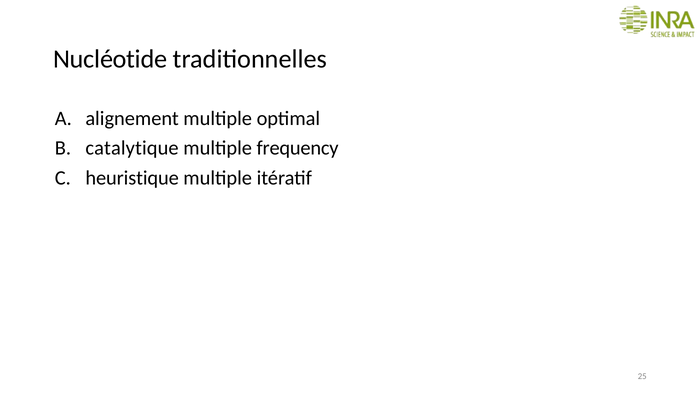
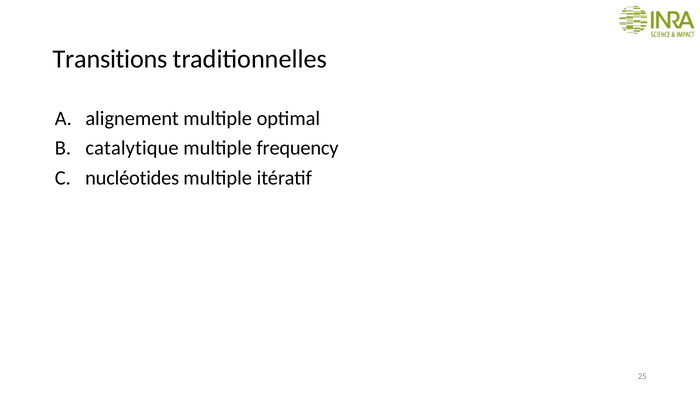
Nucléotide: Nucléotide -> Transitions
heuristique: heuristique -> nucléotides
